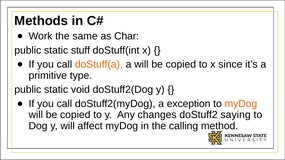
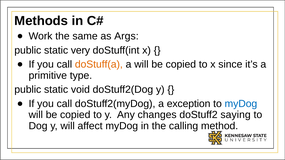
Char: Char -> Args
stuff: stuff -> very
myDog at (241, 104) colour: orange -> blue
